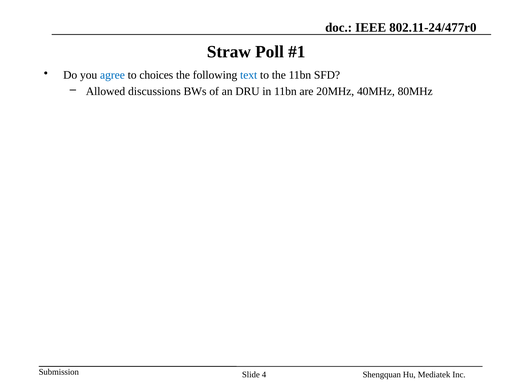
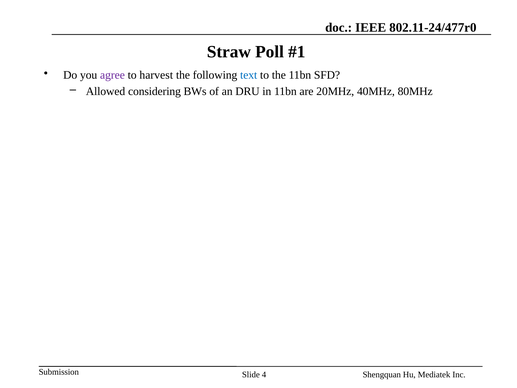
agree colour: blue -> purple
choices: choices -> harvest
discussions: discussions -> considering
